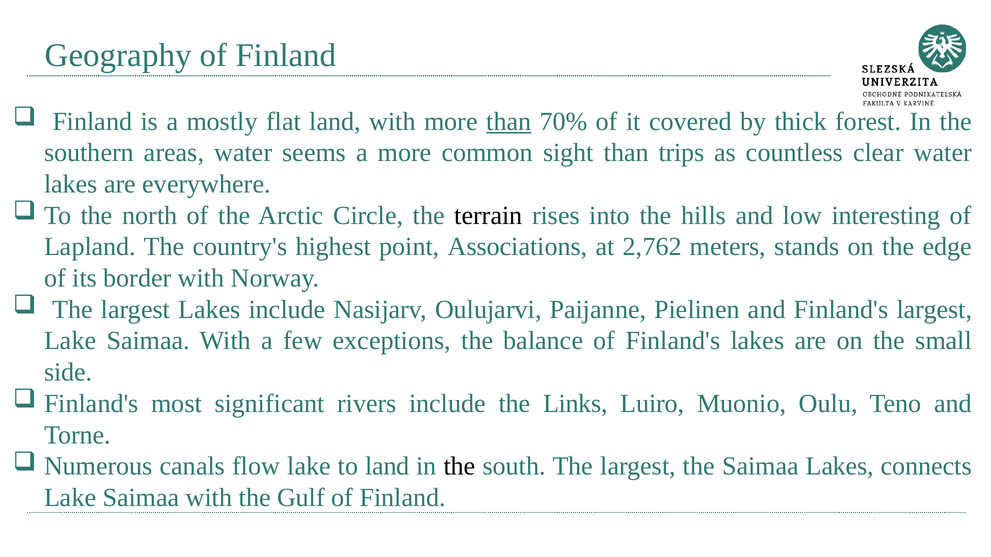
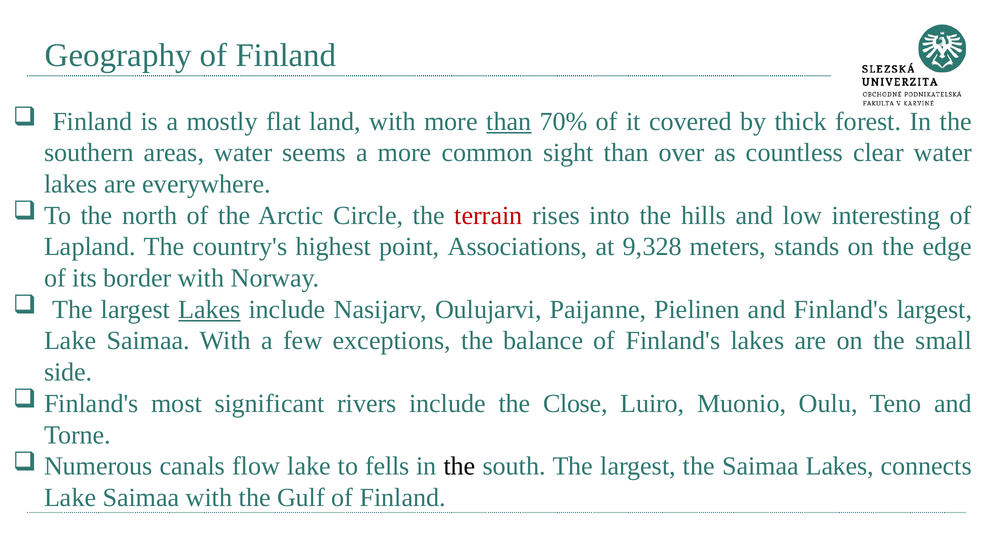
trips: trips -> over
terrain colour: black -> red
2,762: 2,762 -> 9,328
Lakes at (209, 310) underline: none -> present
Links: Links -> Close
to land: land -> fells
